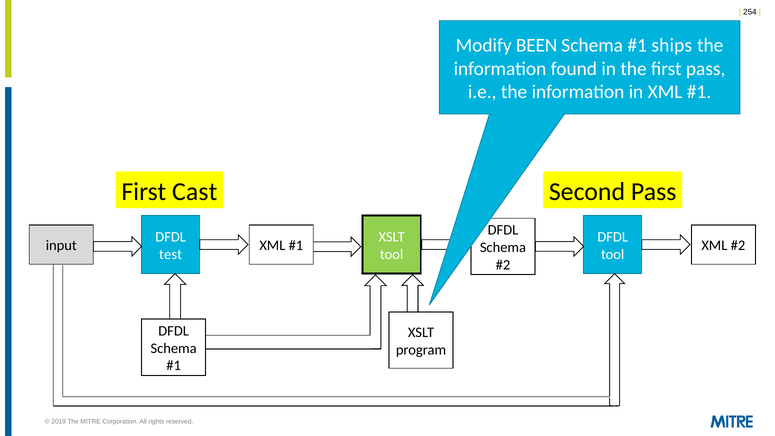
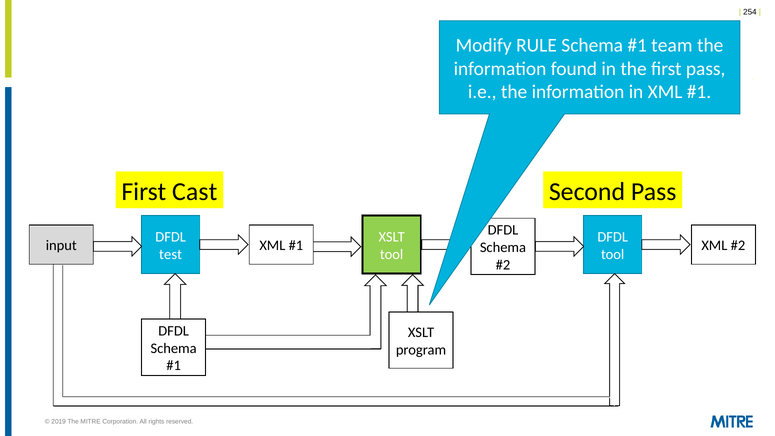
BEEN: BEEN -> RULE
ships: ships -> team
